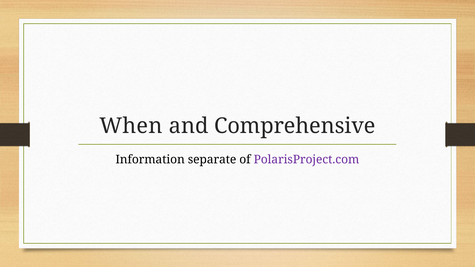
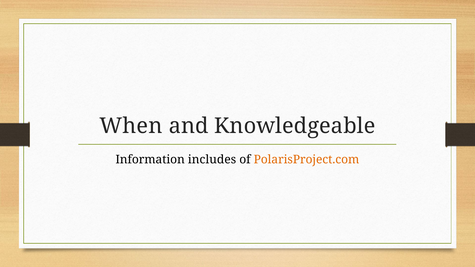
Comprehensive: Comprehensive -> Knowledgeable
separate: separate -> includes
PolarisProject.com colour: purple -> orange
